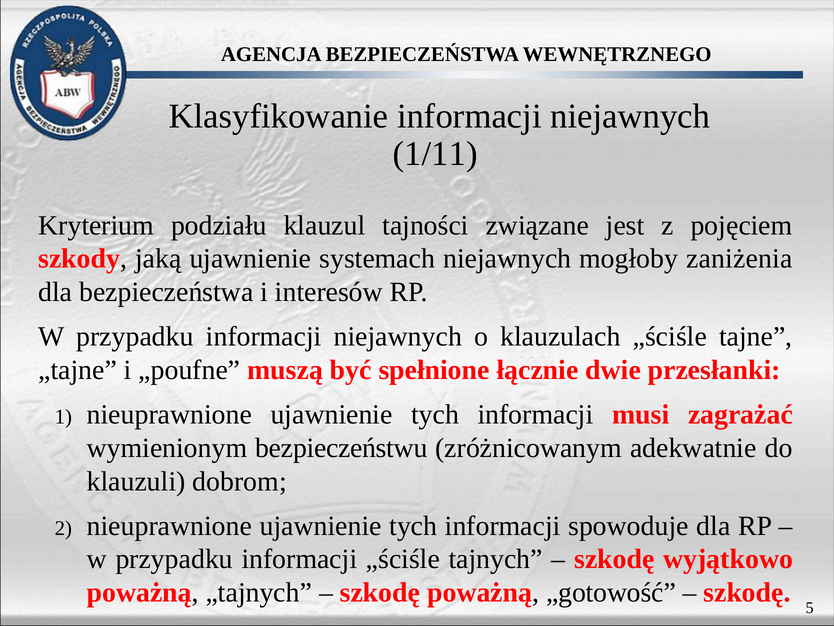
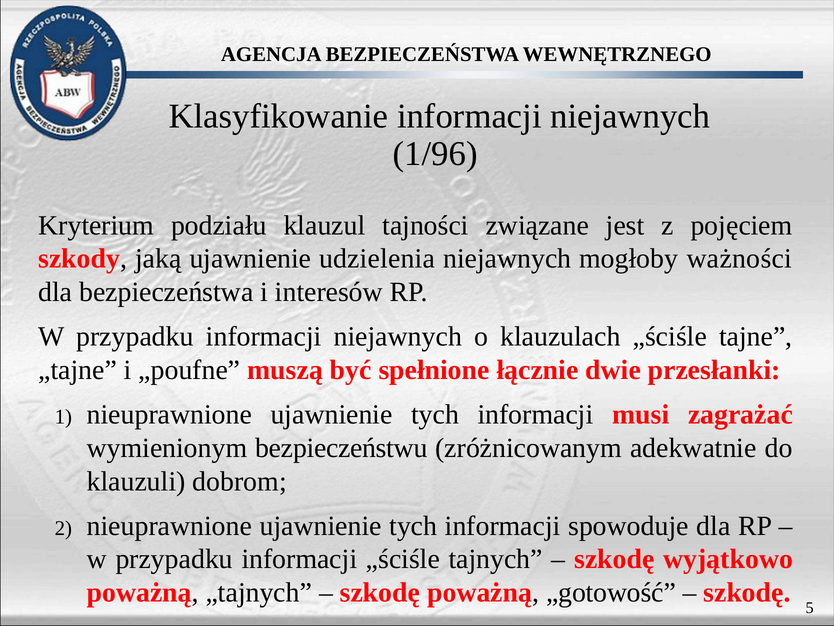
1/11: 1/11 -> 1/96
systemach: systemach -> udzielenia
zaniżenia: zaniżenia -> ważności
